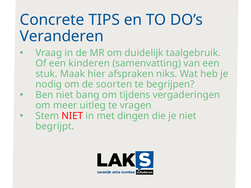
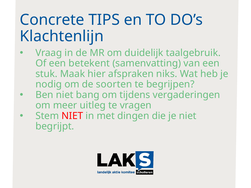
Veranderen: Veranderen -> Klachtenlijn
kinderen: kinderen -> betekent
